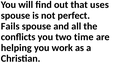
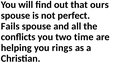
uses: uses -> ours
work: work -> rings
